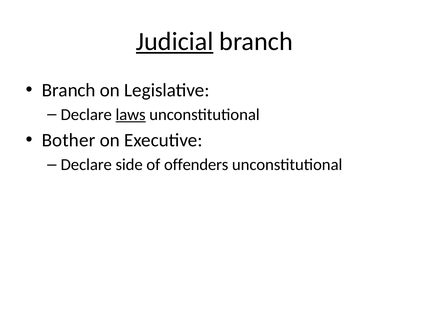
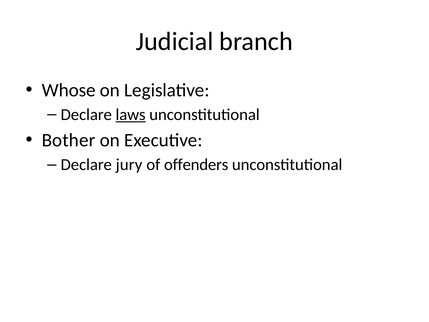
Judicial underline: present -> none
Branch at (69, 90): Branch -> Whose
side: side -> jury
